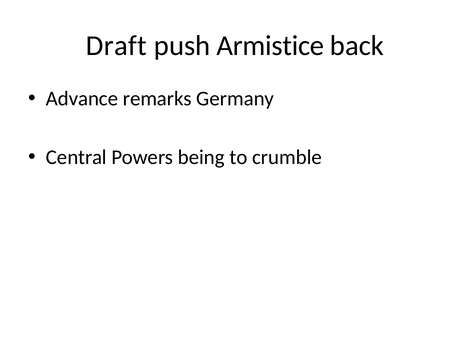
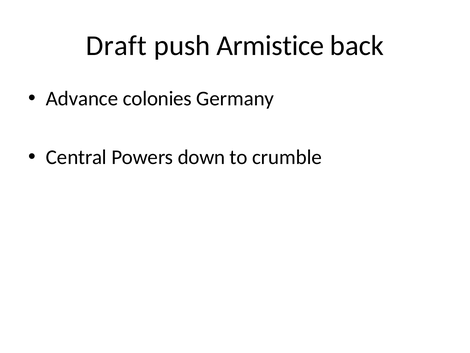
remarks: remarks -> colonies
being: being -> down
